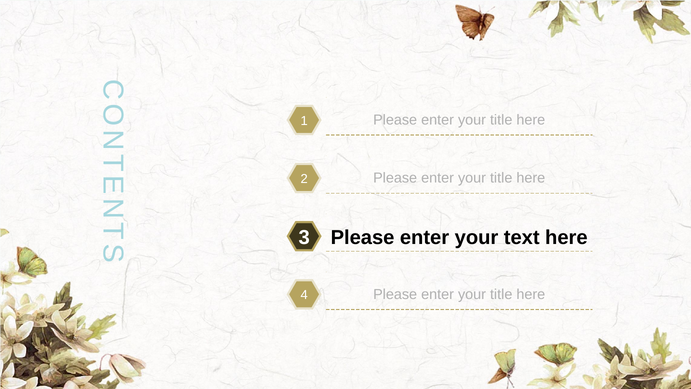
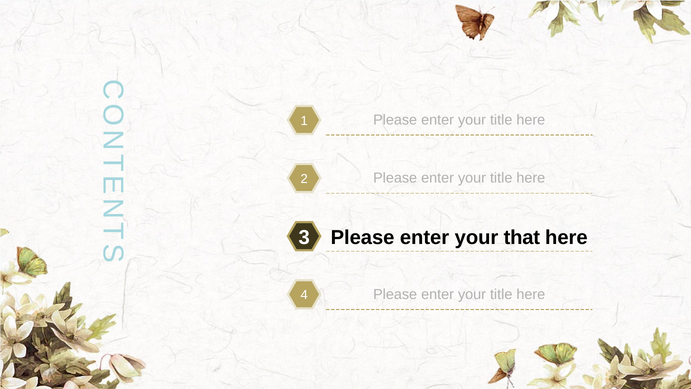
text: text -> that
